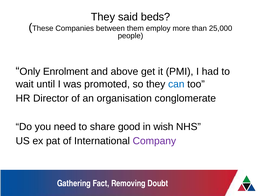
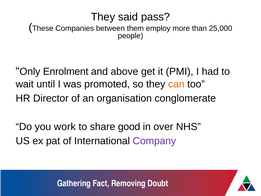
beds: beds -> pass
can colour: blue -> orange
need: need -> work
wish: wish -> over
